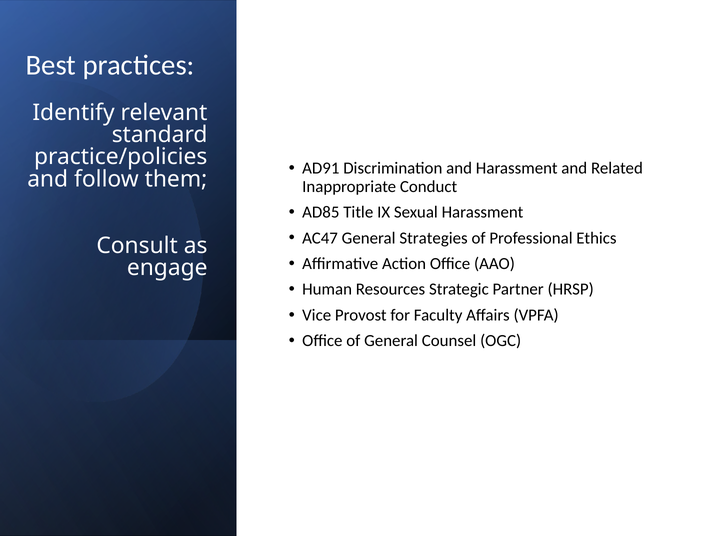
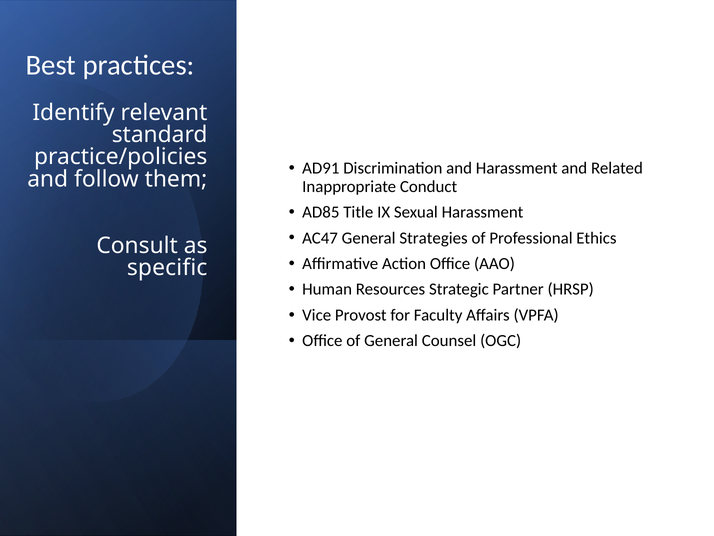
engage: engage -> specific
